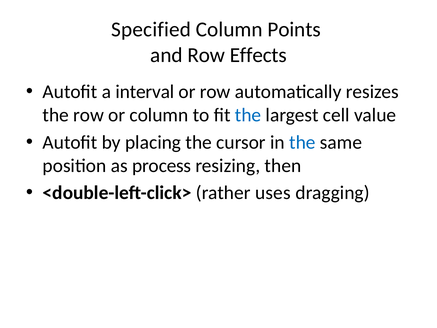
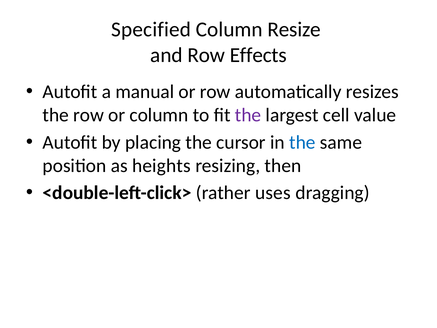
Points: Points -> Resize
interval: interval -> manual
the at (248, 115) colour: blue -> purple
process: process -> heights
